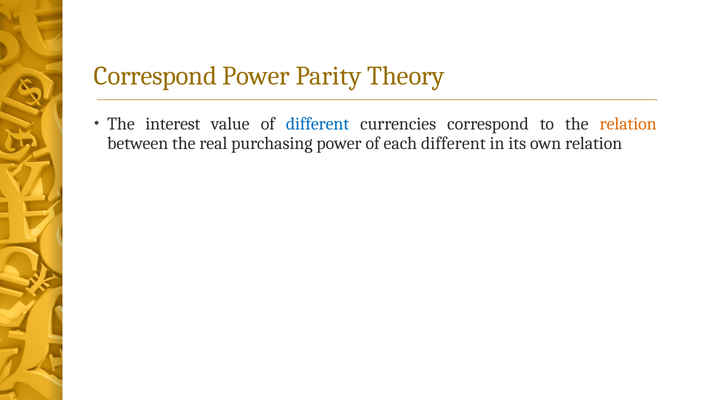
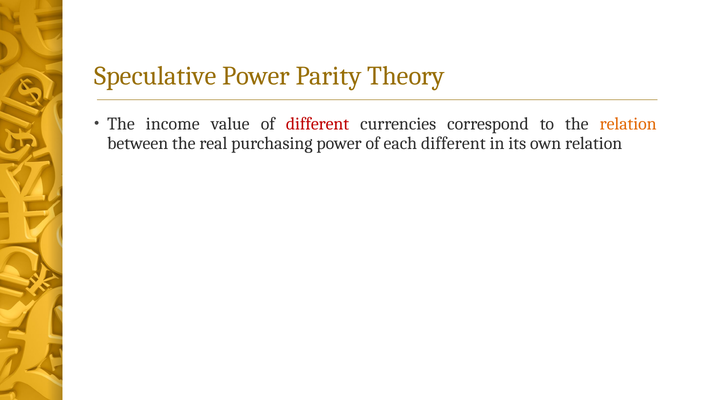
Correspond at (155, 76): Correspond -> Speculative
interest: interest -> income
different at (318, 124) colour: blue -> red
